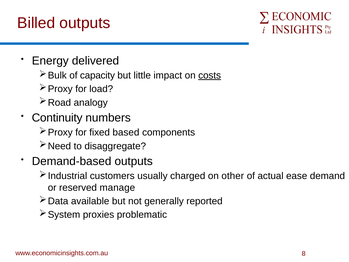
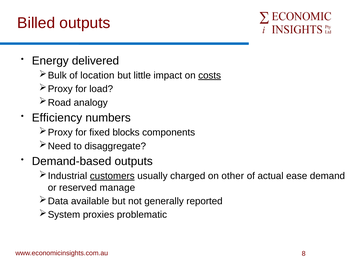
capacity: capacity -> location
Continuity: Continuity -> Efficiency
based: based -> blocks
customers underline: none -> present
